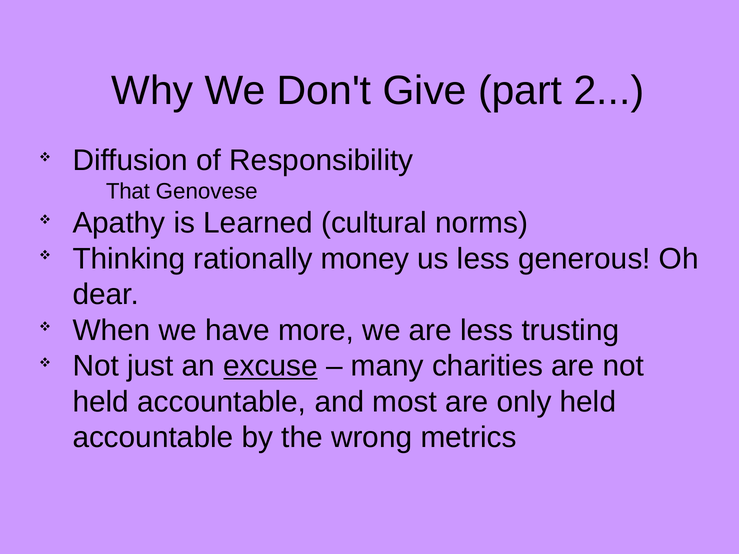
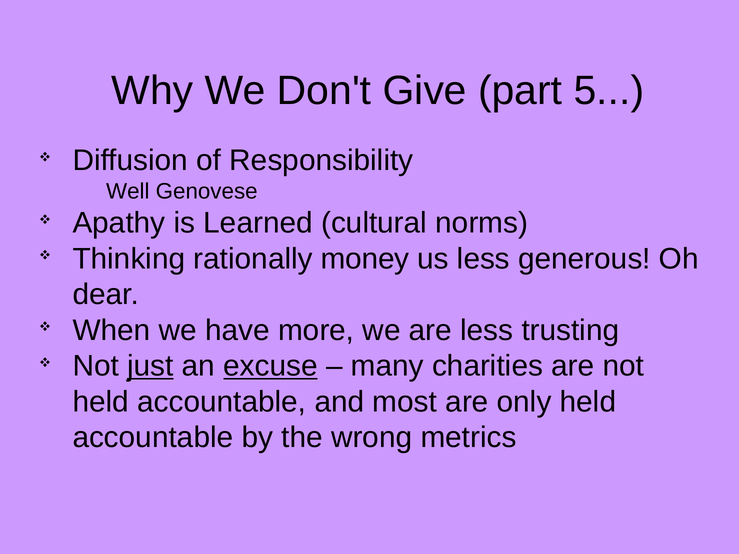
2: 2 -> 5
That: That -> Well
just underline: none -> present
